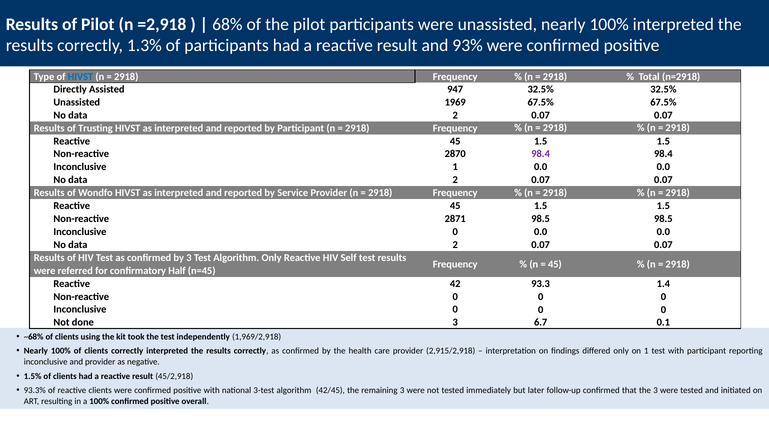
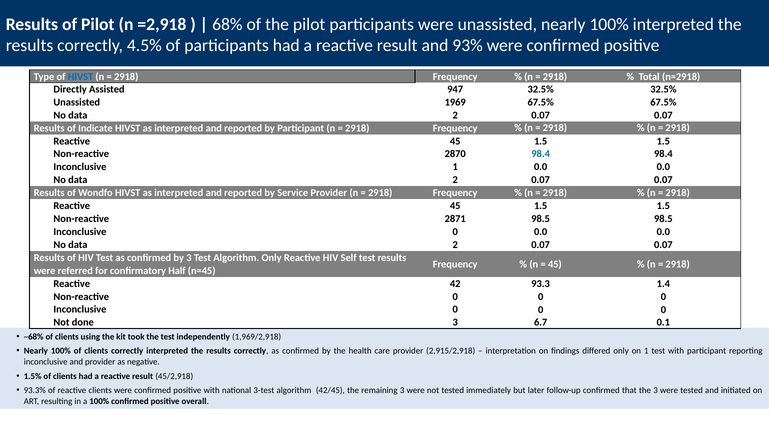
1.3%: 1.3% -> 4.5%
Trusting: Trusting -> Indicate
98.4 at (541, 154) colour: purple -> blue
